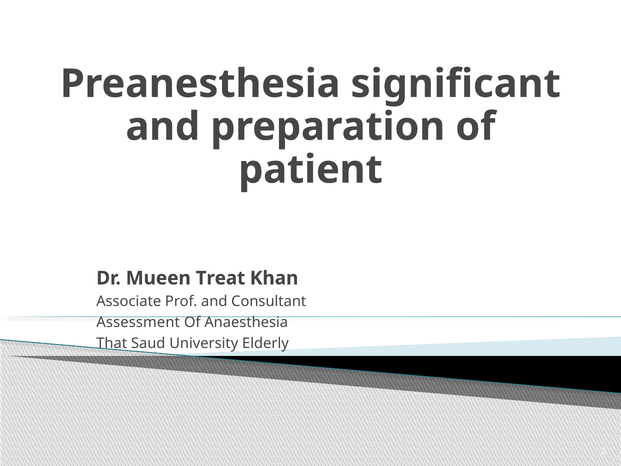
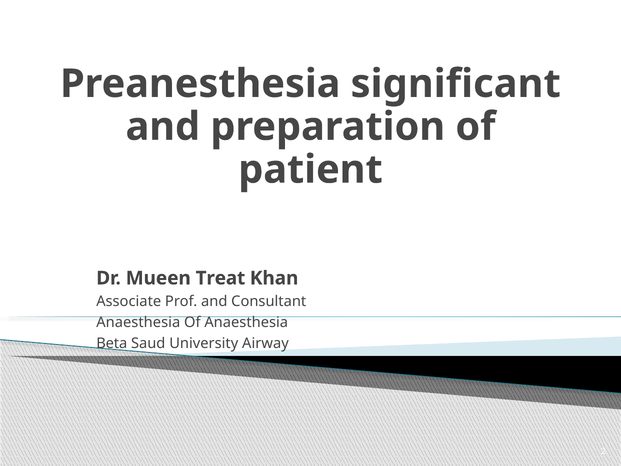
Assessment at (138, 322): Assessment -> Anaesthesia
That: That -> Beta
Elderly: Elderly -> Airway
